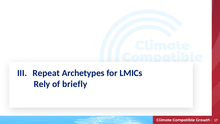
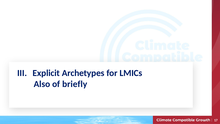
Repeat: Repeat -> Explicit
Rely: Rely -> Also
